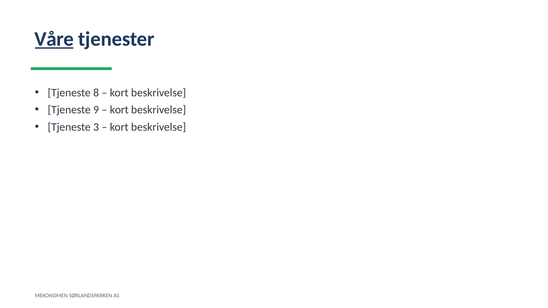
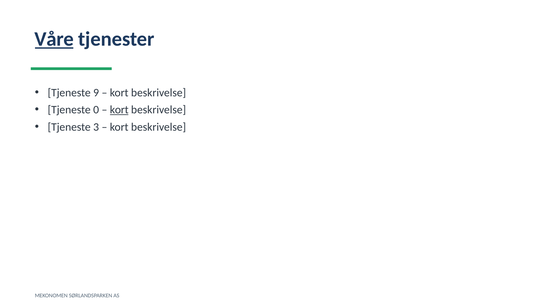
8: 8 -> 9
9: 9 -> 0
kort at (119, 110) underline: none -> present
